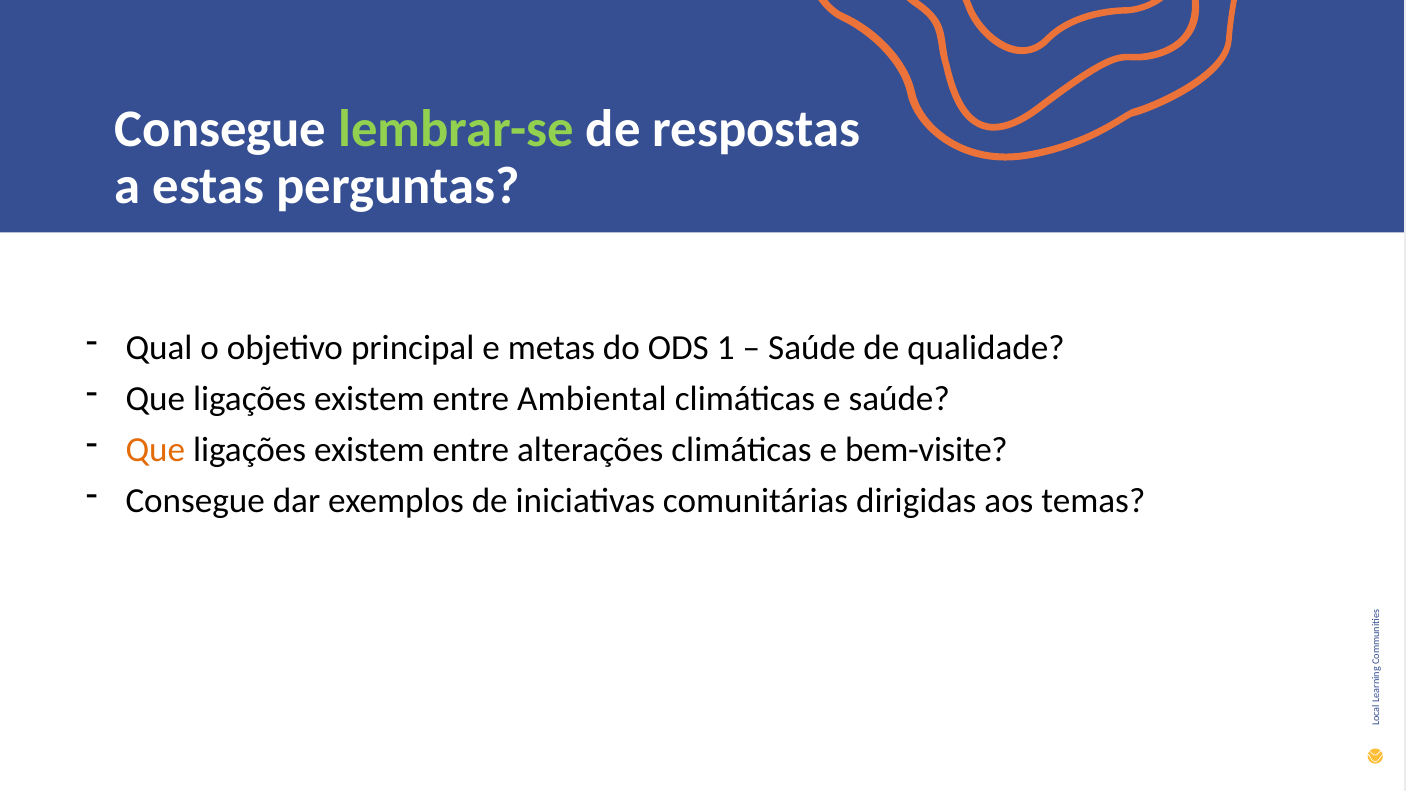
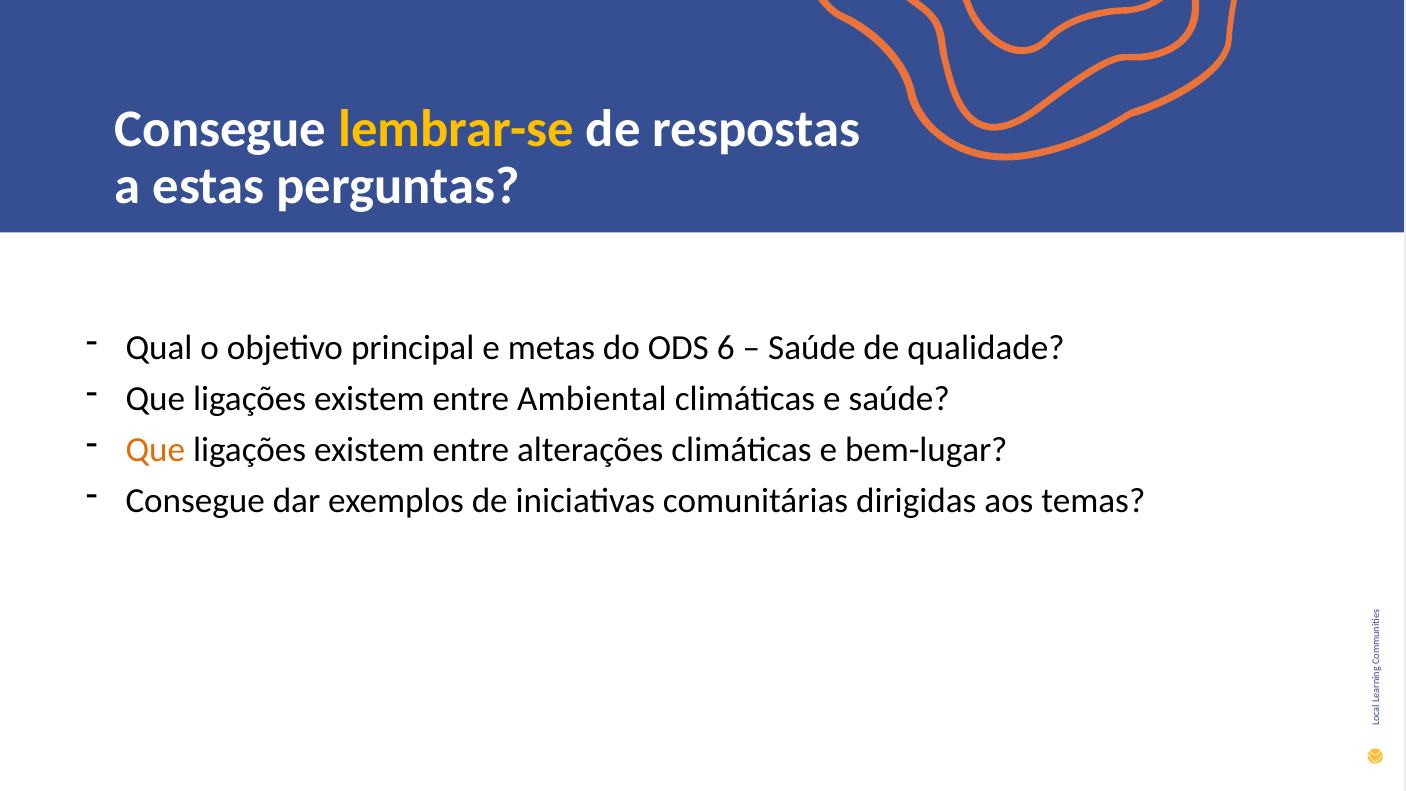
lembrar-se colour: light green -> yellow
1: 1 -> 6
bem-visite: bem-visite -> bem-lugar
